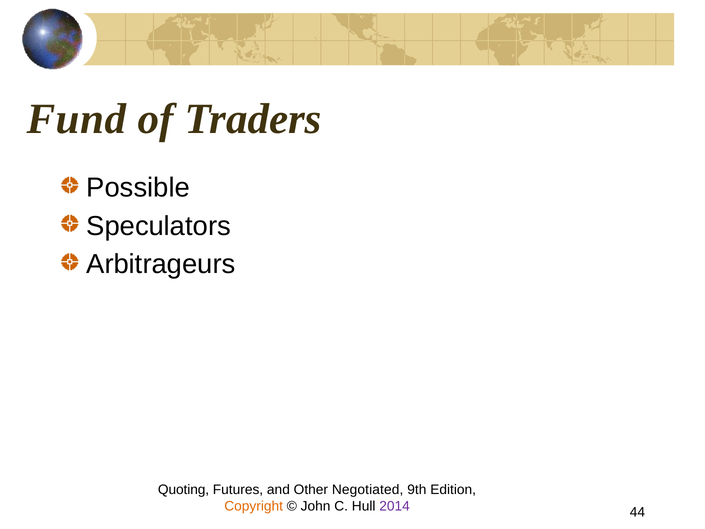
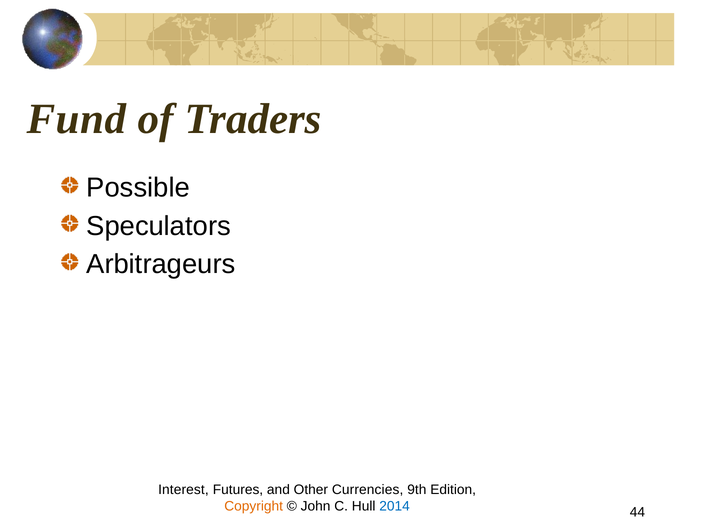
Quoting: Quoting -> Interest
Negotiated: Negotiated -> Currencies
2014 colour: purple -> blue
